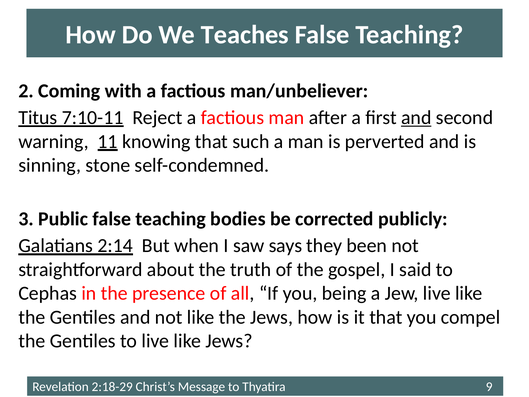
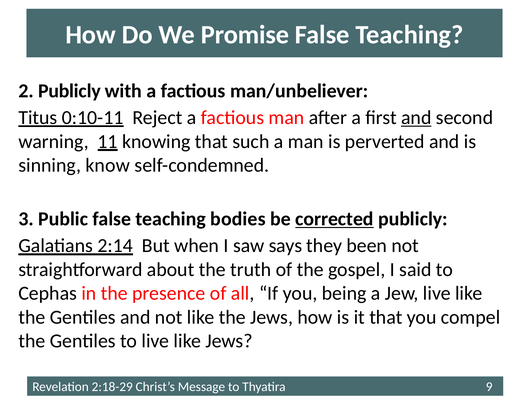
Teaches: Teaches -> Promise
2 Coming: Coming -> Publicly
7:10-11: 7:10-11 -> 0:10-11
stone: stone -> know
corrected underline: none -> present
